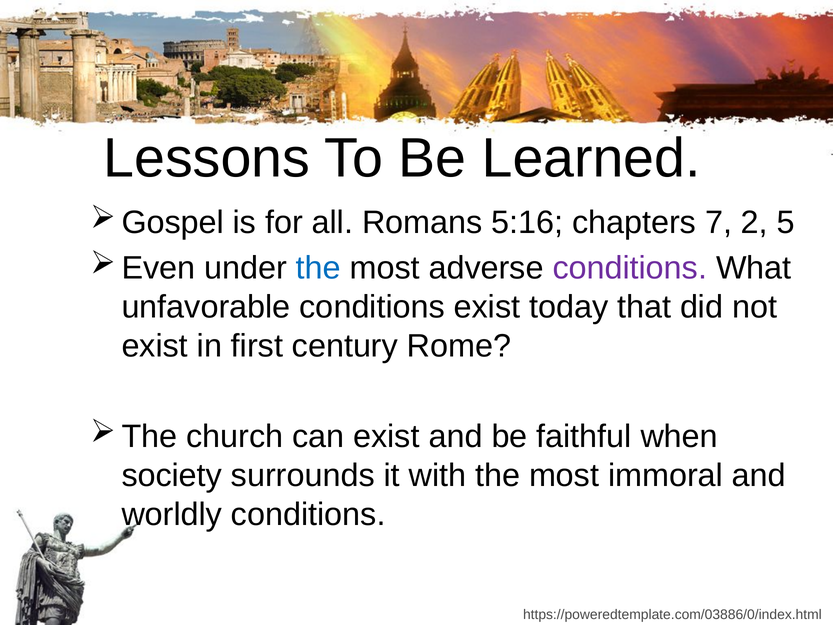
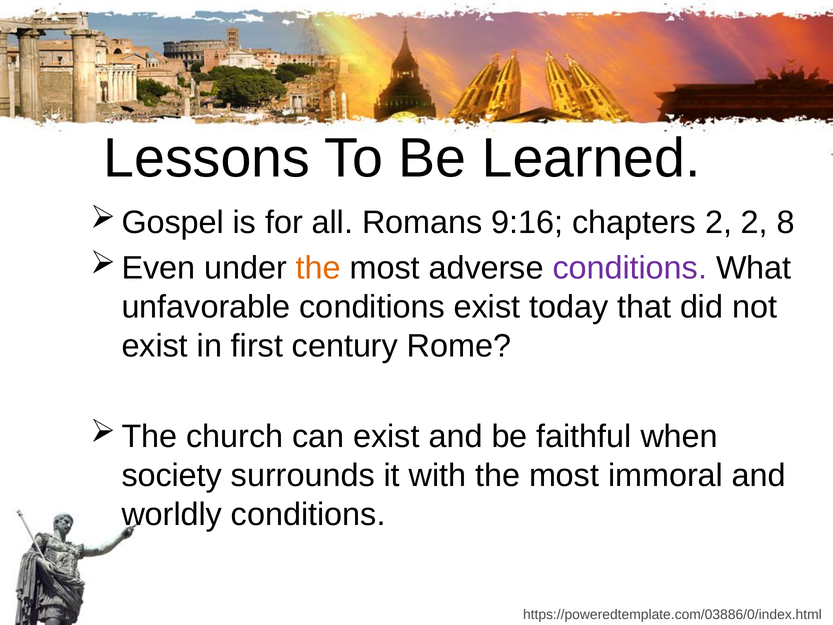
5:16: 5:16 -> 9:16
chapters 7: 7 -> 2
5: 5 -> 8
the at (318, 268) colour: blue -> orange
